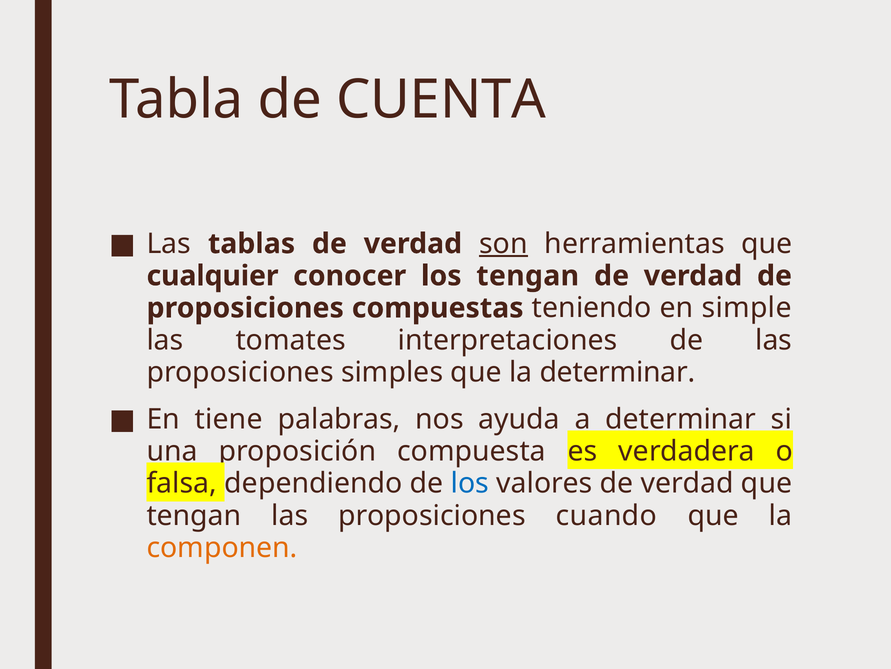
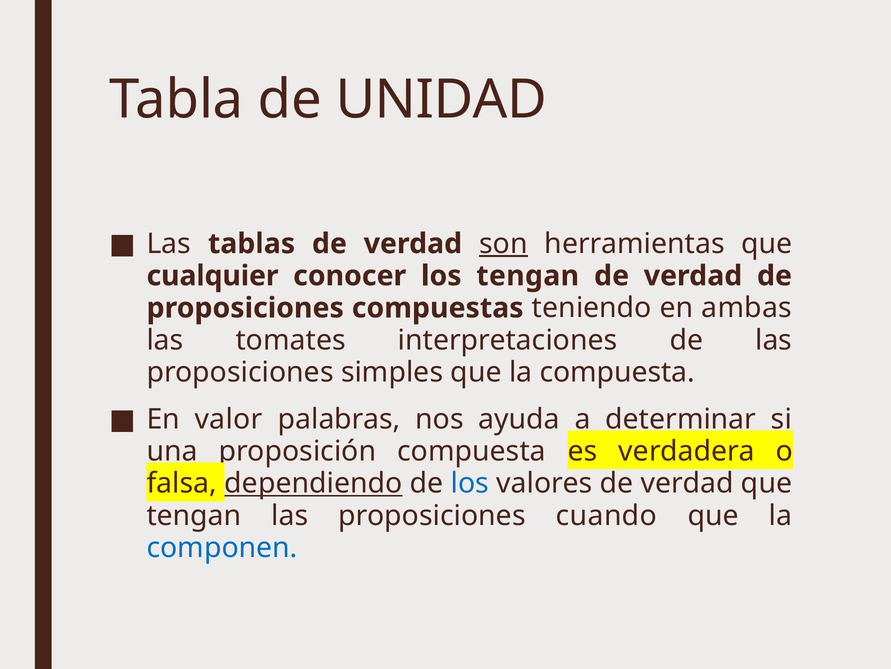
CUENTA: CUENTA -> UNIDAD
simple: simple -> ambas
la determinar: determinar -> compuesta
tiene: tiene -> valor
dependiendo underline: none -> present
componen colour: orange -> blue
